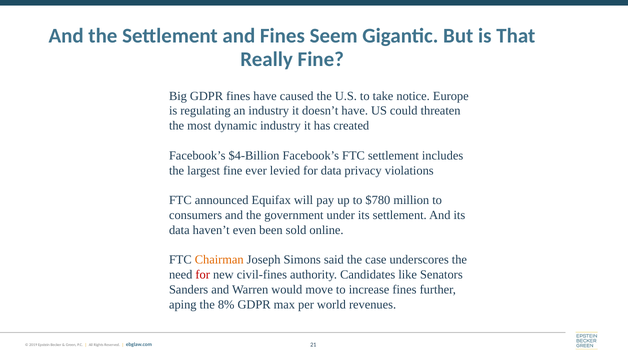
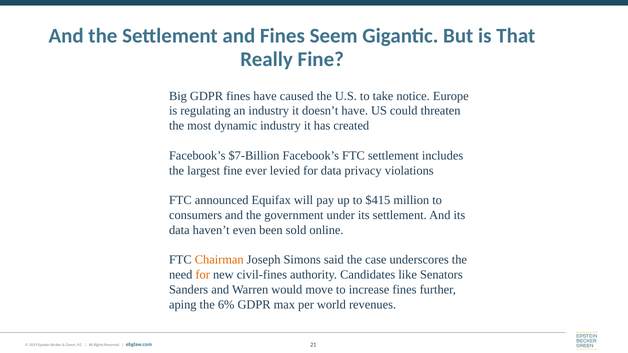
$4-Billion: $4-Billion -> $7-Billion
$780: $780 -> $415
for at (203, 275) colour: red -> orange
8%: 8% -> 6%
